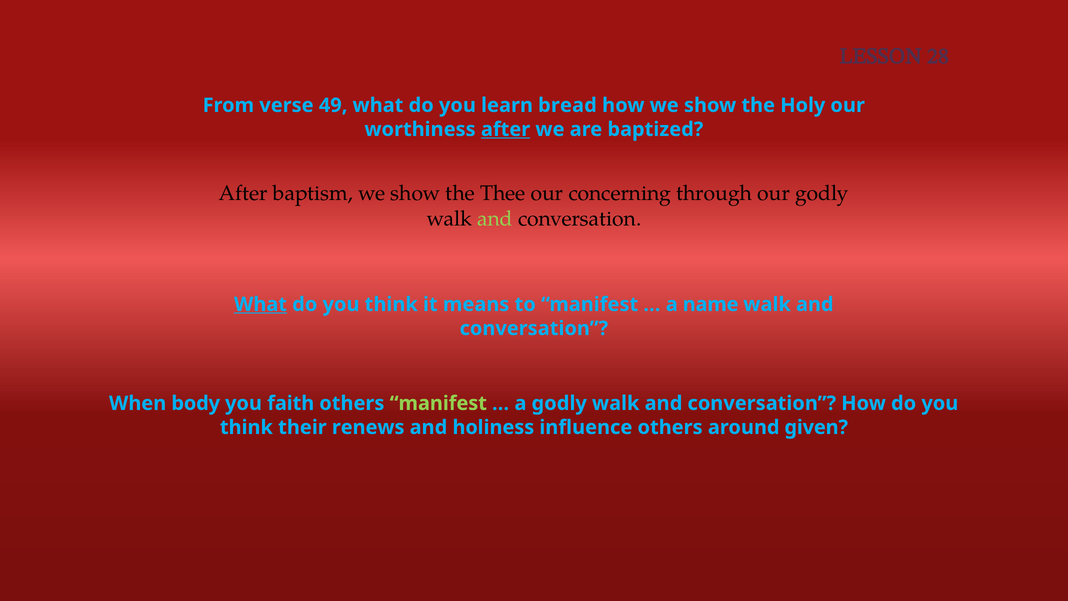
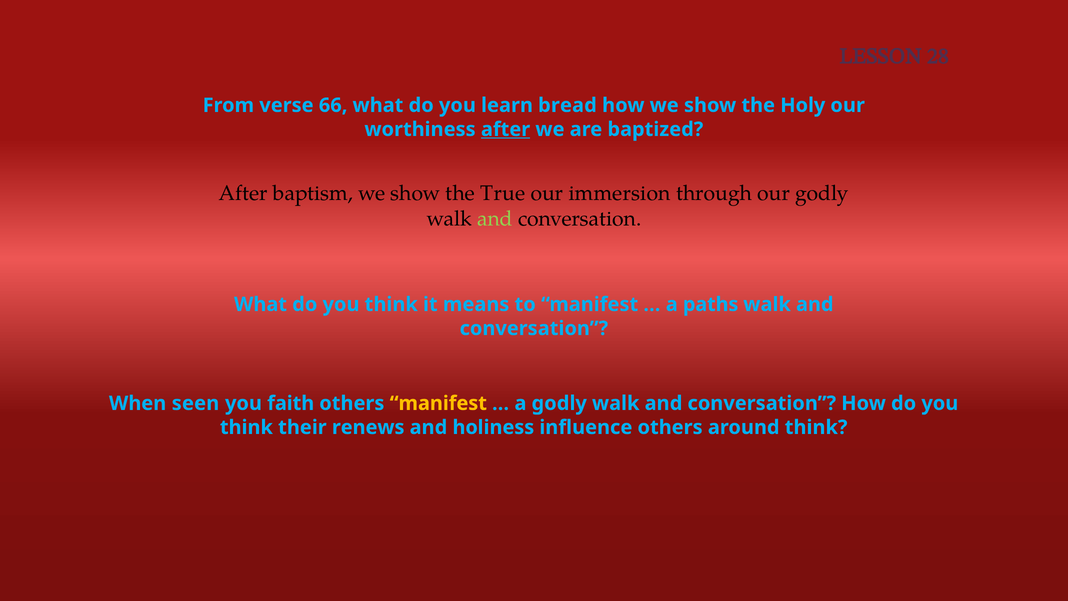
49: 49 -> 66
Thee: Thee -> True
concerning: concerning -> immersion
What at (260, 304) underline: present -> none
name: name -> paths
body: body -> seen
manifest at (438, 403) colour: light green -> yellow
around given: given -> think
